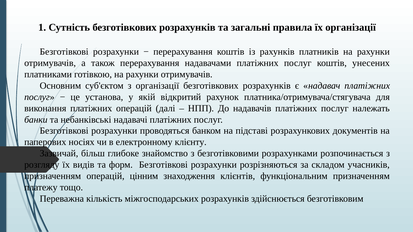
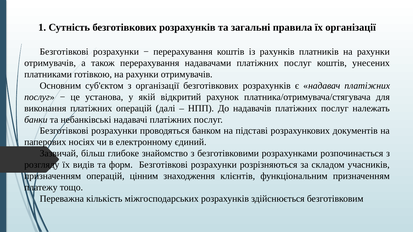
клієнту: клієнту -> єдиний
